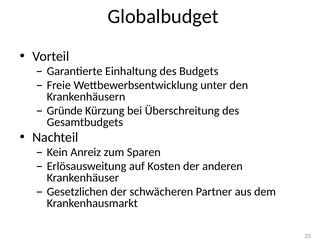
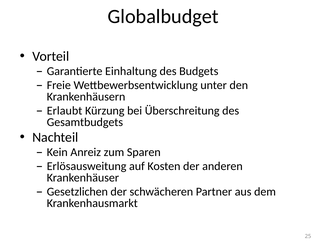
Gründe: Gründe -> Erlaubt
